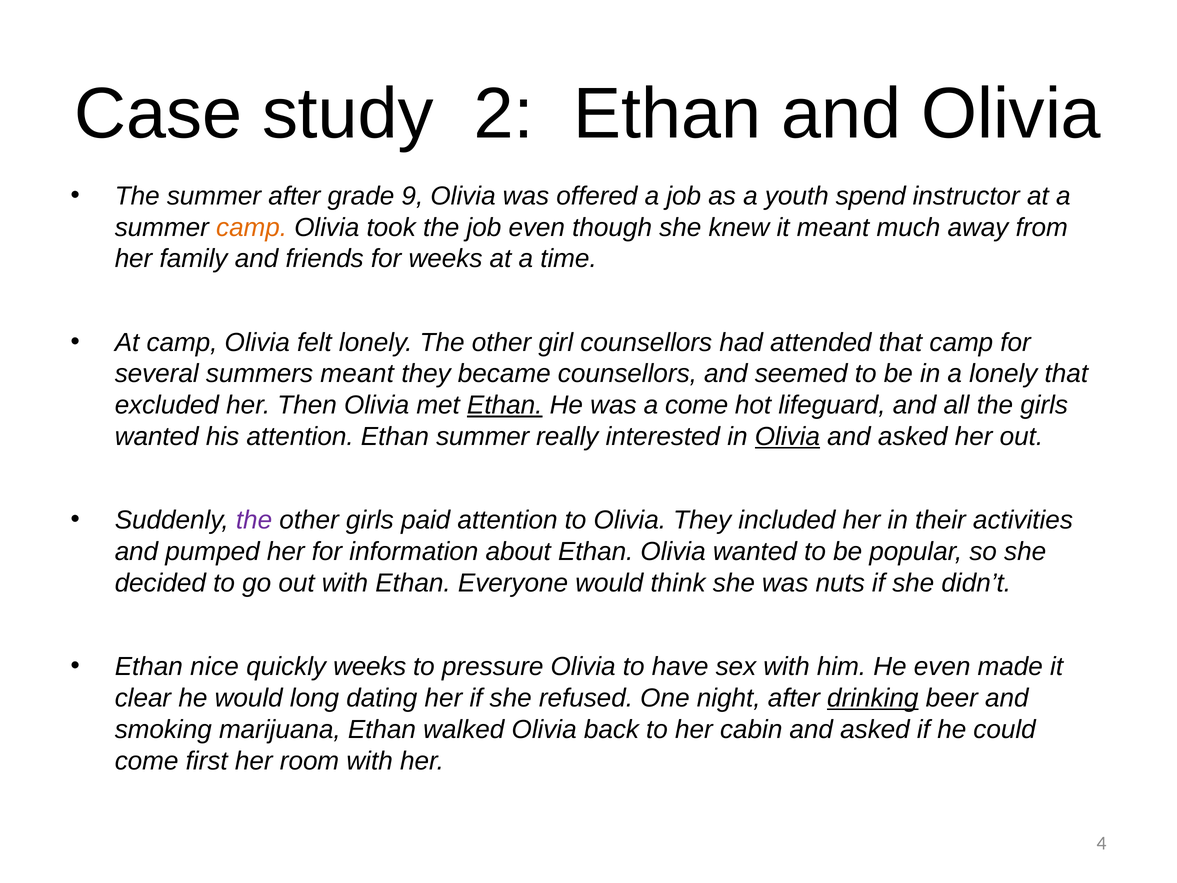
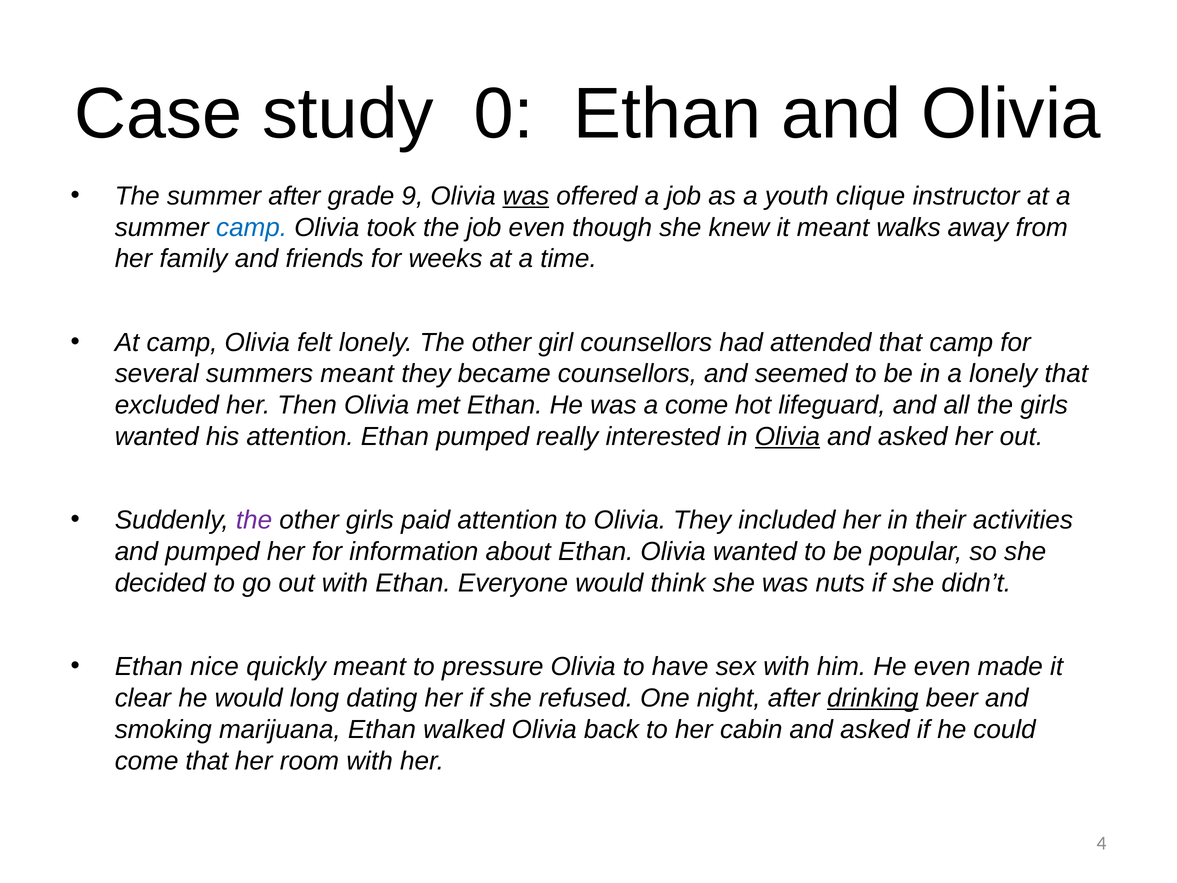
2: 2 -> 0
was at (526, 196) underline: none -> present
spend: spend -> clique
camp at (252, 227) colour: orange -> blue
much: much -> walks
Ethan at (505, 405) underline: present -> none
Ethan summer: summer -> pumped
quickly weeks: weeks -> meant
come first: first -> that
